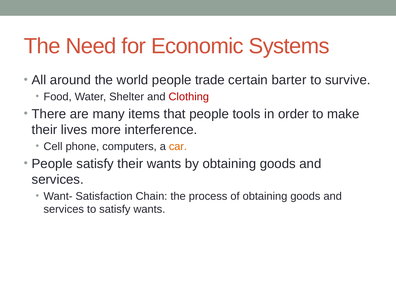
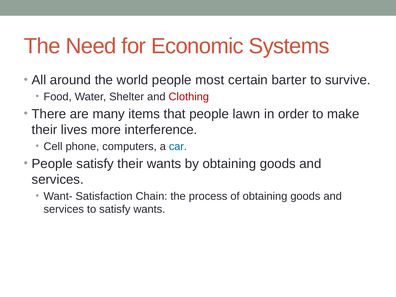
trade: trade -> most
tools: tools -> lawn
car colour: orange -> blue
